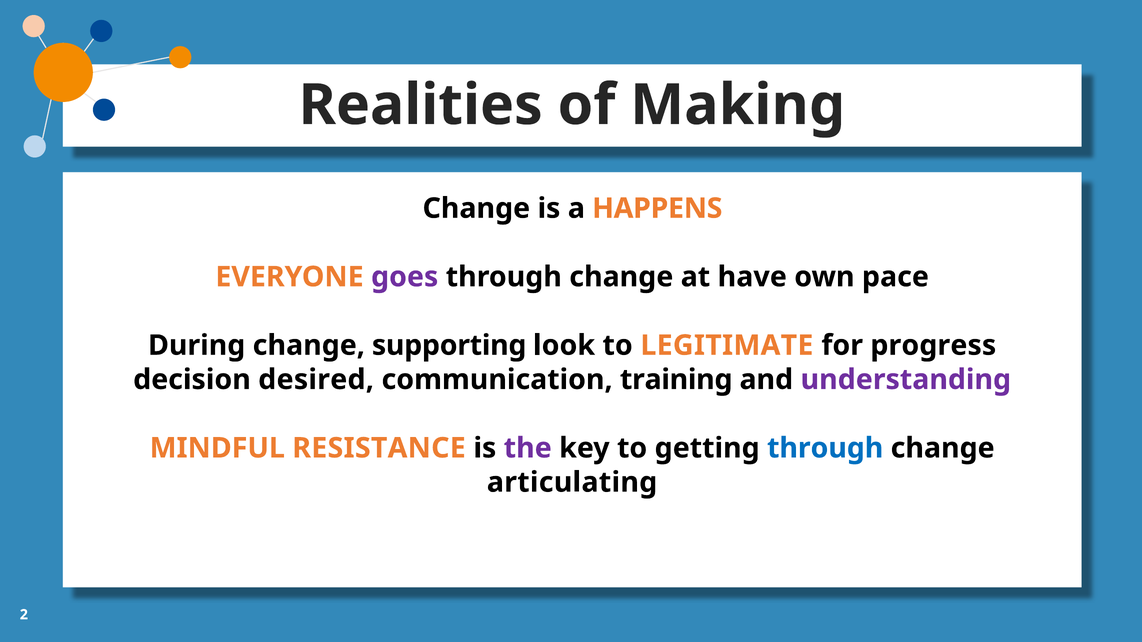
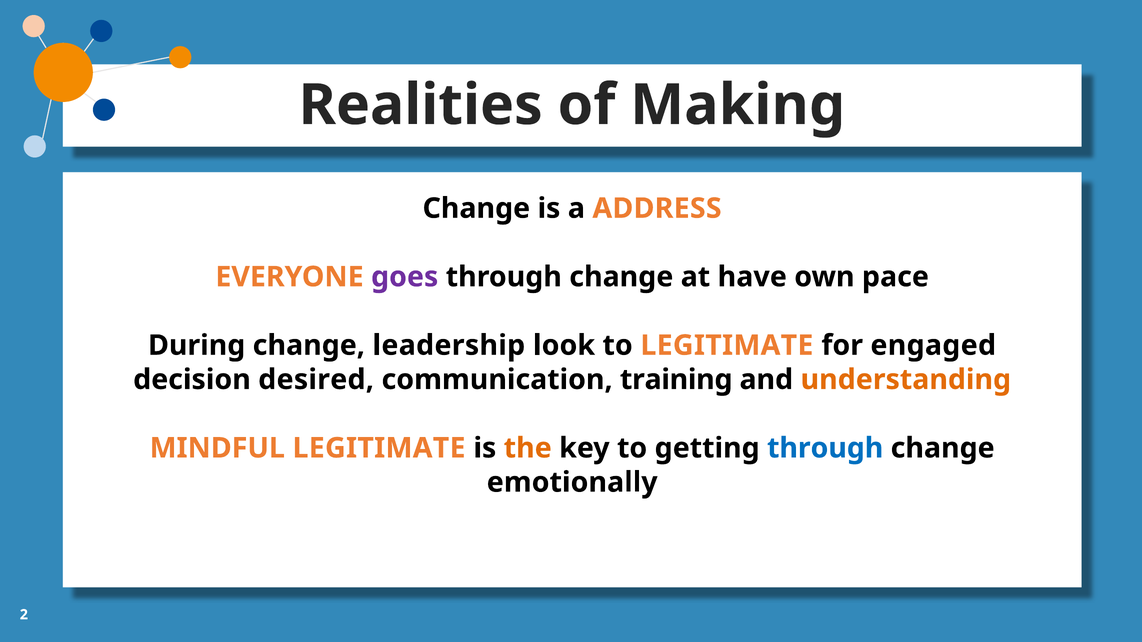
HAPPENS: HAPPENS -> ADDRESS
supporting: supporting -> leadership
progress: progress -> engaged
understanding colour: purple -> orange
MINDFUL RESISTANCE: RESISTANCE -> LEGITIMATE
the colour: purple -> orange
articulating: articulating -> emotionally
